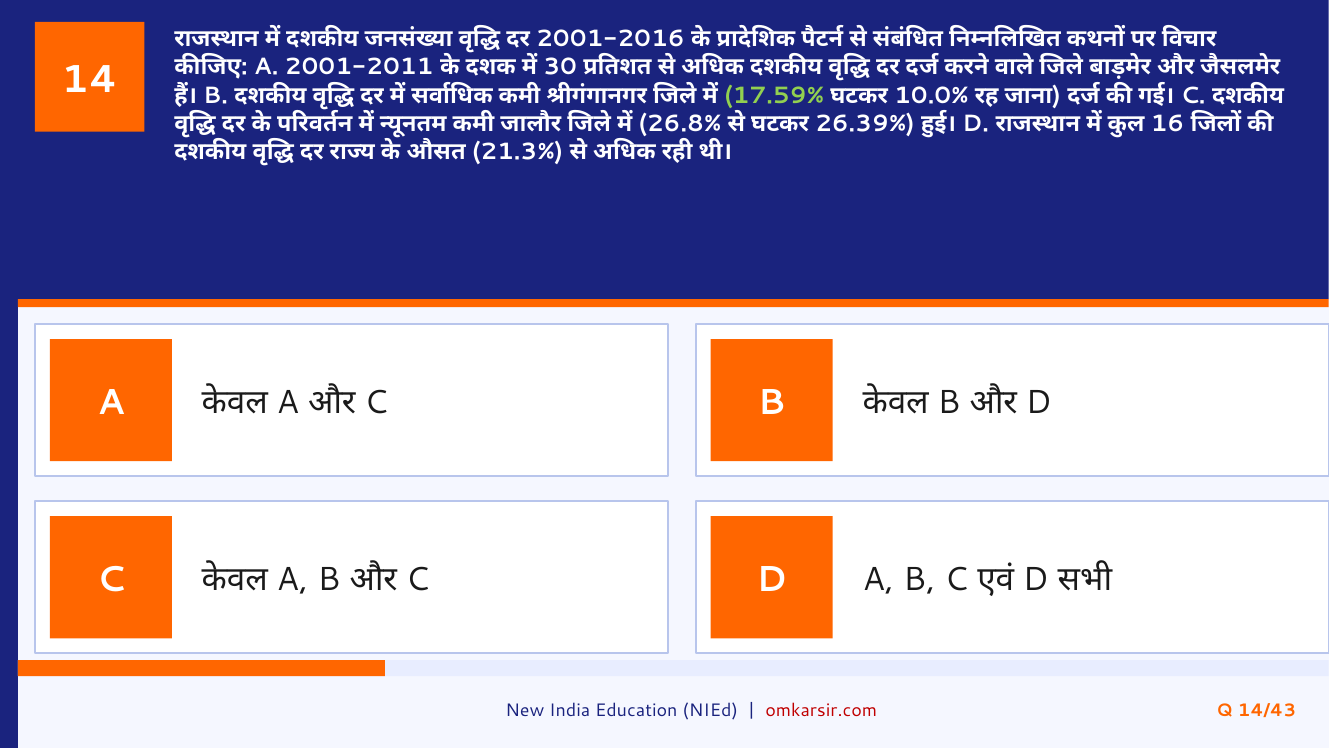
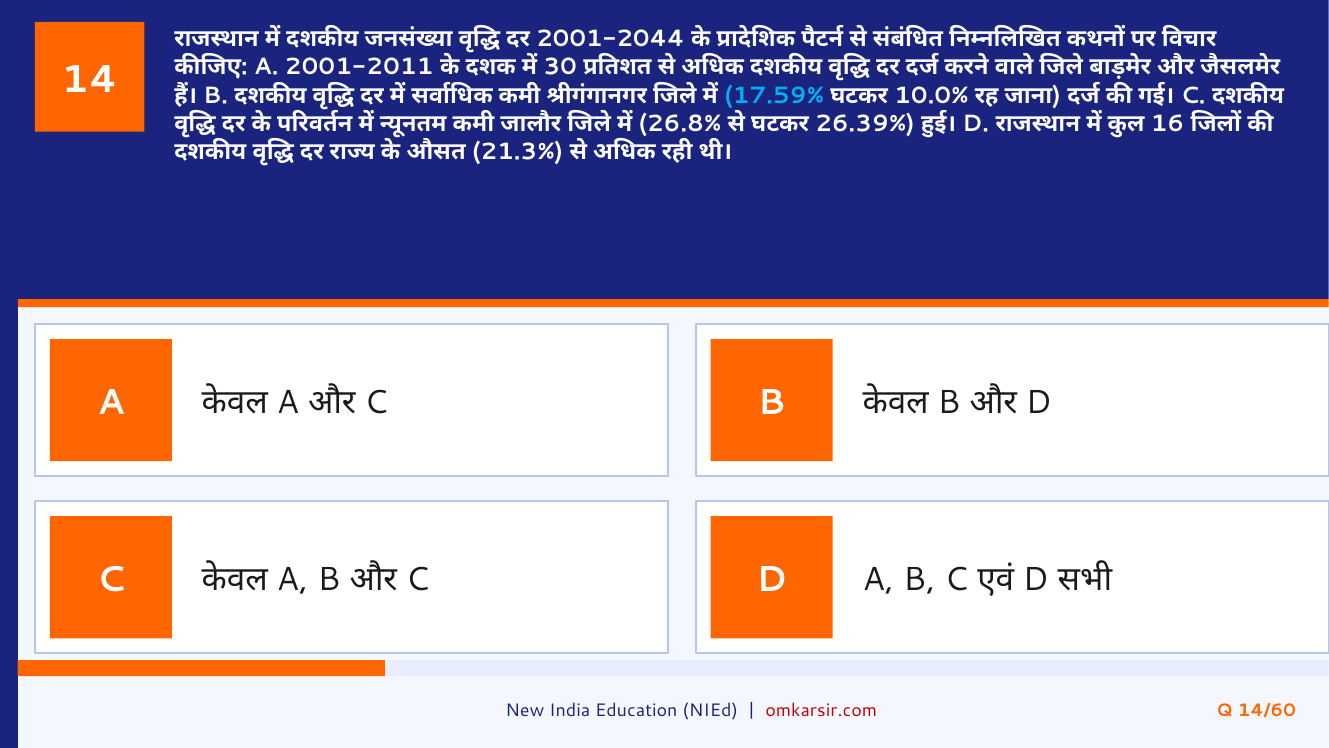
2001-2016: 2001-2016 -> 2001-2044
17.59% colour: light green -> light blue
14/43: 14/43 -> 14/60
